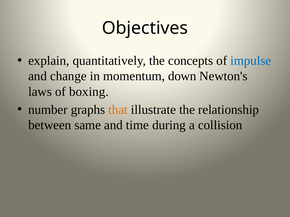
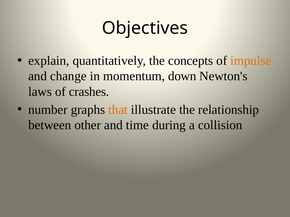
impulse colour: blue -> orange
boxing: boxing -> crashes
same: same -> other
